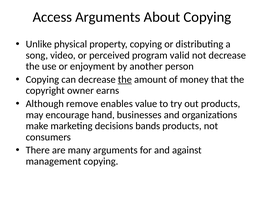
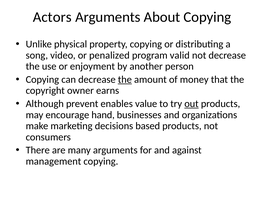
Access: Access -> Actors
perceived: perceived -> penalized
remove: remove -> prevent
out underline: none -> present
bands: bands -> based
